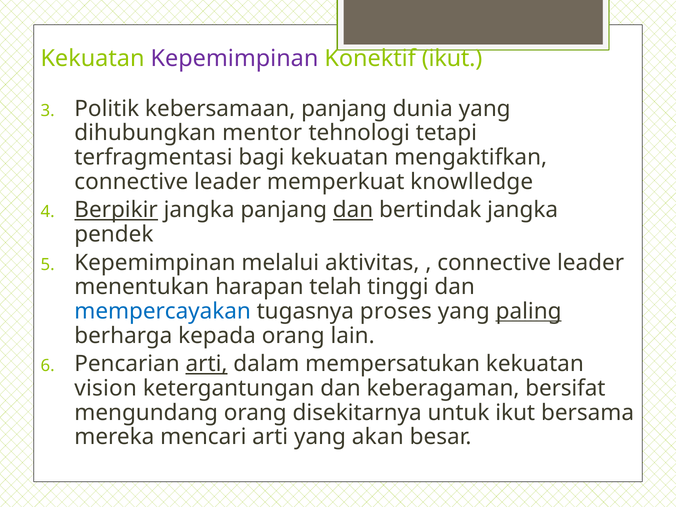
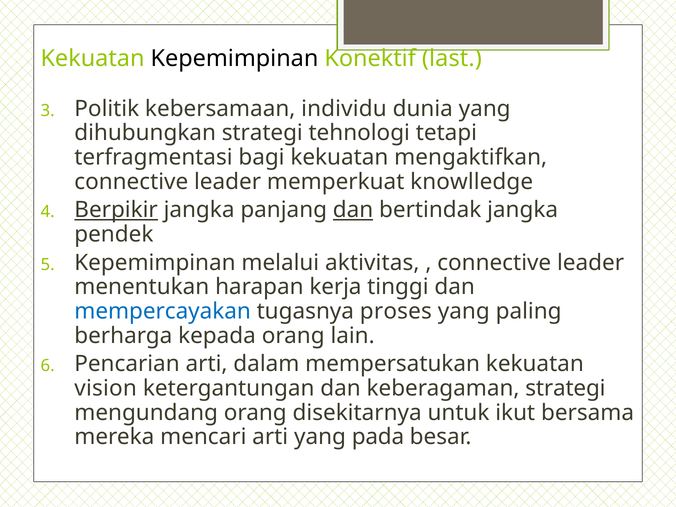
Kepemimpinan at (234, 59) colour: purple -> black
Konektif ikut: ikut -> last
kebersamaan panjang: panjang -> individu
dihubungkan mentor: mentor -> strategi
telah: telah -> kerja
paling underline: present -> none
arti at (207, 364) underline: present -> none
keberagaman bersifat: bersifat -> strategi
akan: akan -> pada
